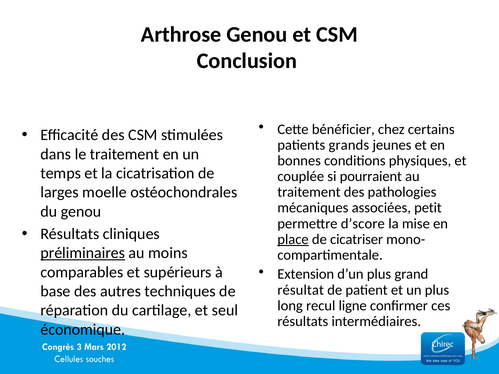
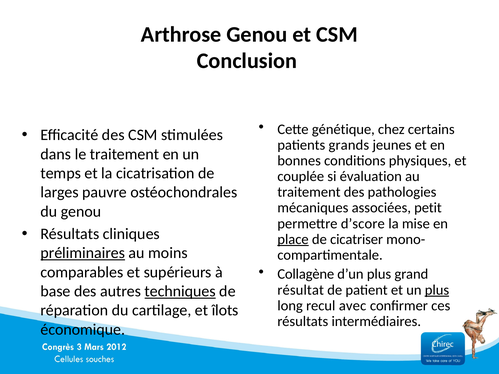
bénéficier: bénéficier -> génétique
pourraient: pourraient -> évaluation
moelle: moelle -> pauvre
Extension: Extension -> Collagène
plus at (437, 290) underline: none -> present
techniques underline: none -> present
ligne: ligne -> avec
seul: seul -> îlots
